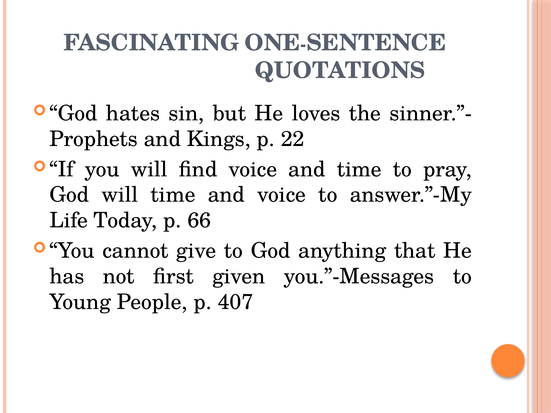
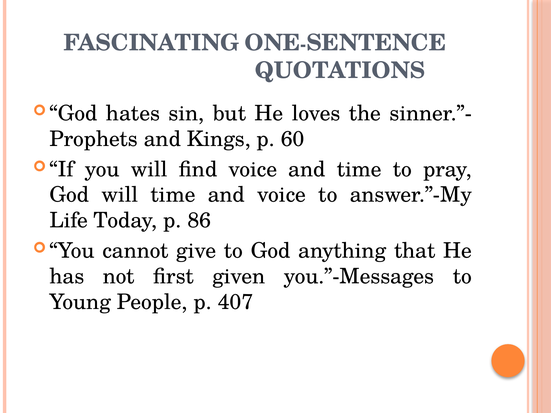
22: 22 -> 60
66: 66 -> 86
